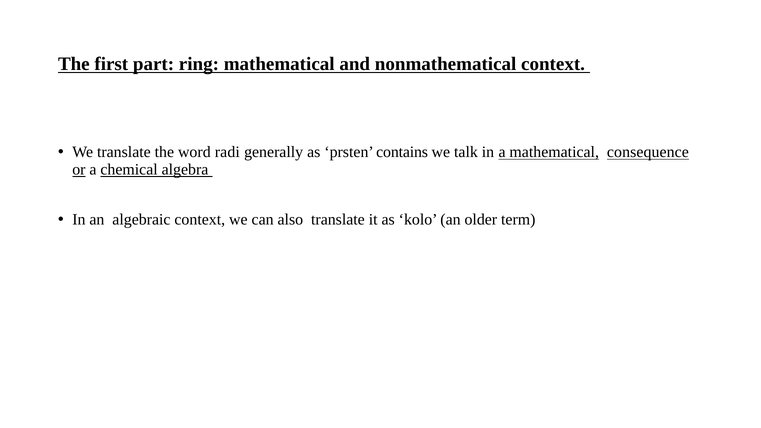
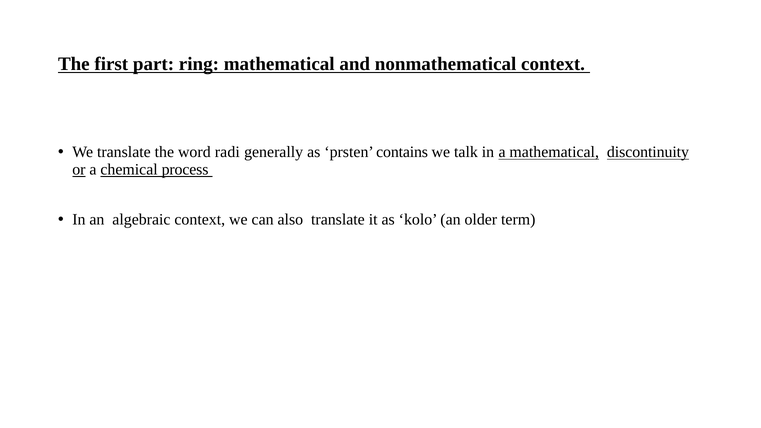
consequence: consequence -> discontinuity
algebra: algebra -> process
